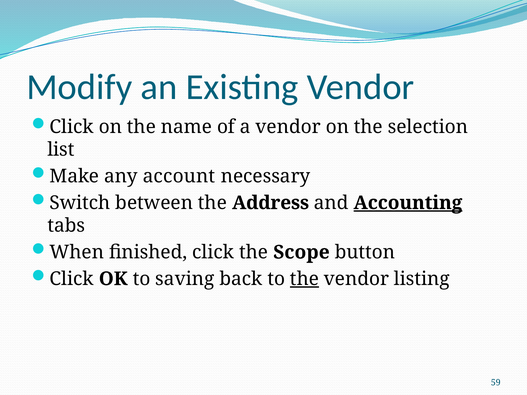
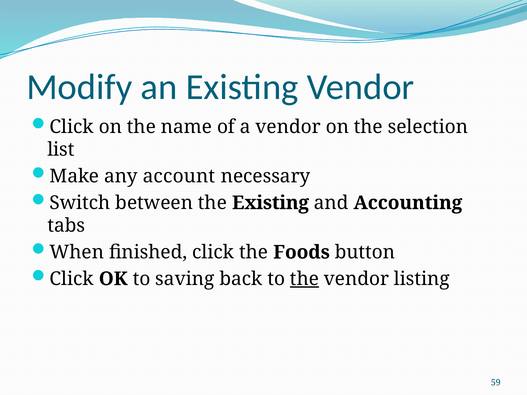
the Address: Address -> Existing
Accounting underline: present -> none
Scope: Scope -> Foods
